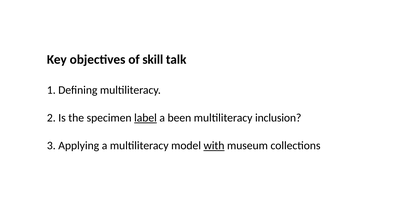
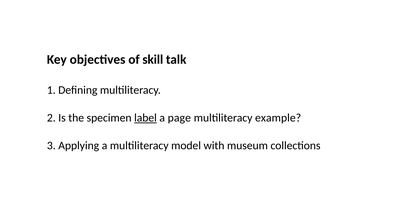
been: been -> page
inclusion: inclusion -> example
with underline: present -> none
